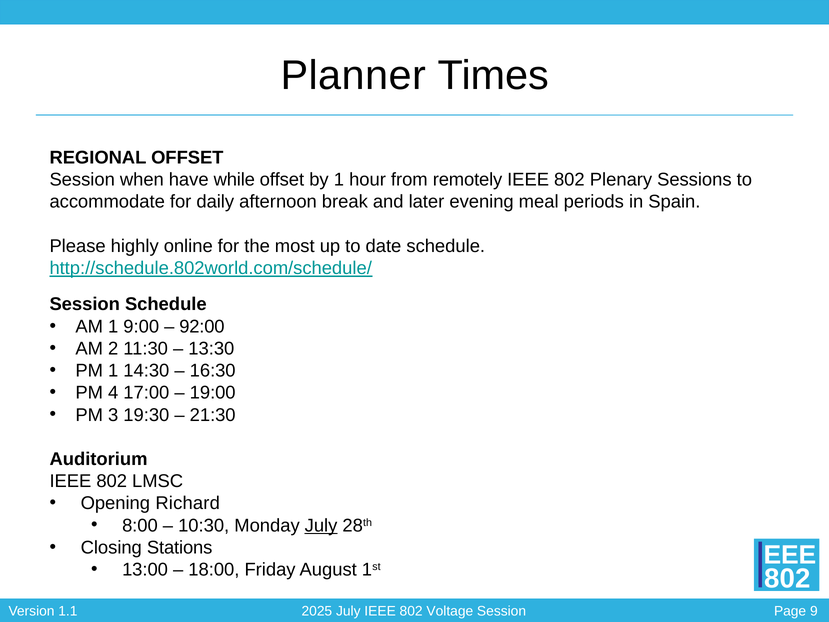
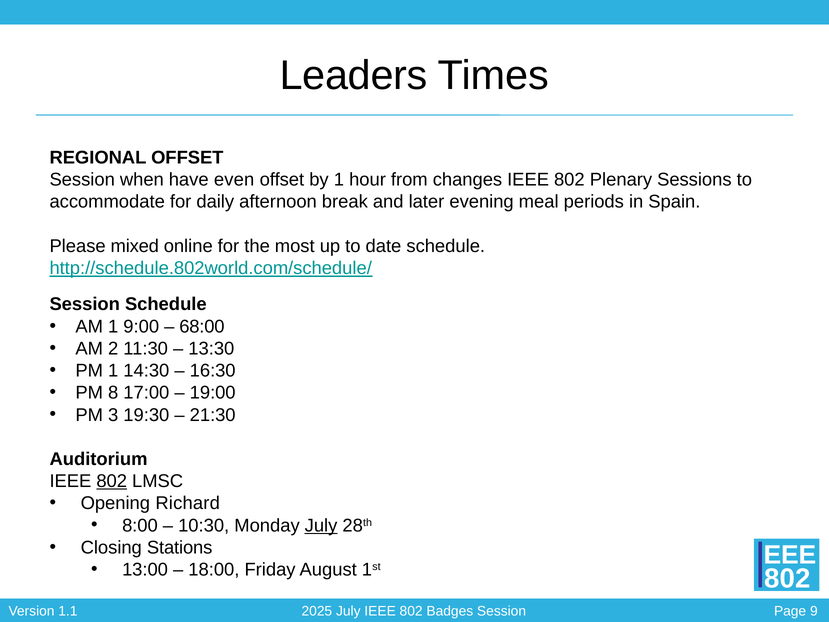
Planner: Planner -> Leaders
while: while -> even
remotely: remotely -> changes
highly: highly -> mixed
92:00: 92:00 -> 68:00
4: 4 -> 8
802 at (112, 481) underline: none -> present
Voltage: Voltage -> Badges
